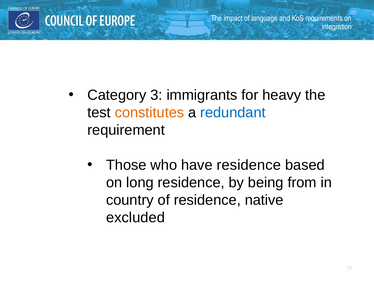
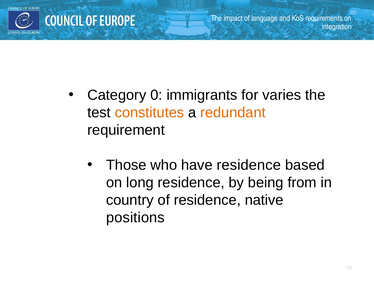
3: 3 -> 0
heavy: heavy -> varies
redundant colour: blue -> orange
excluded: excluded -> positions
